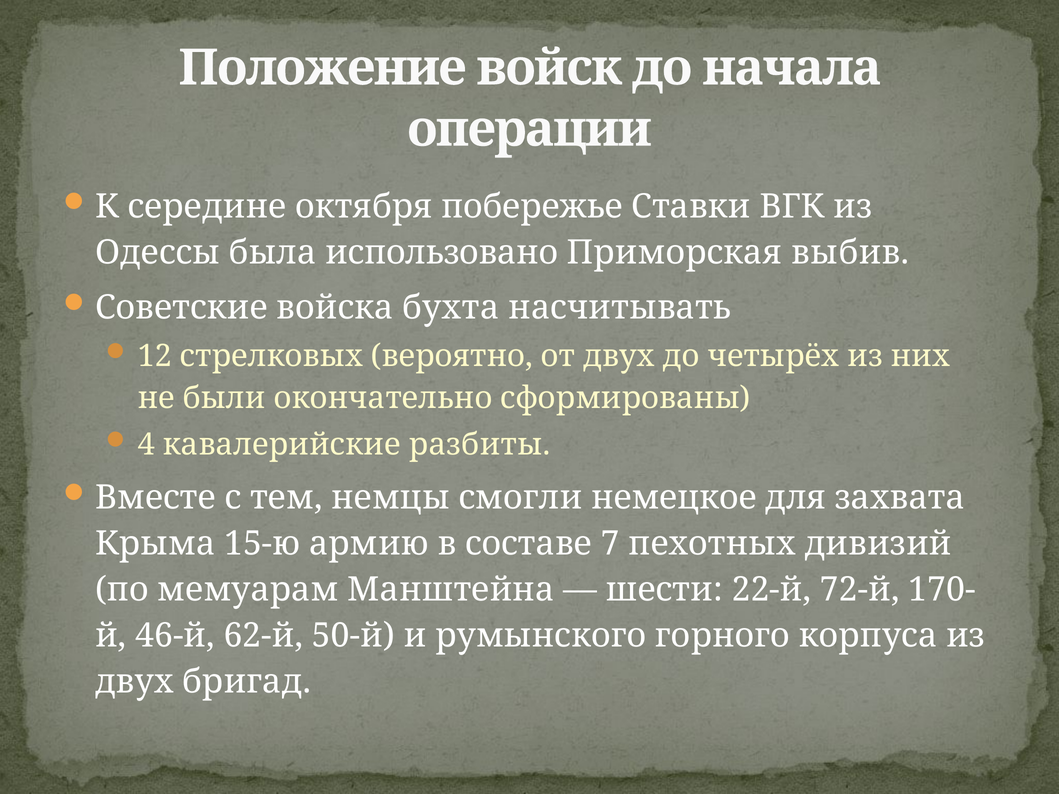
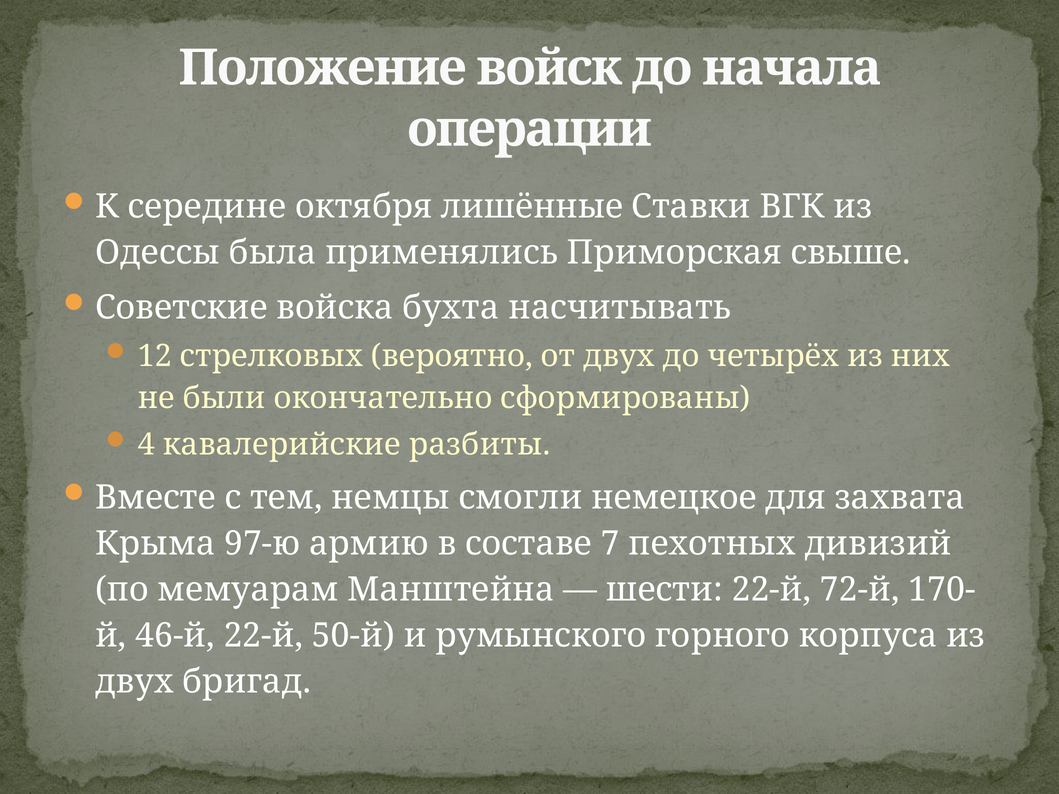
побережье: побережье -> лишённые
использовано: использовано -> применялись
выбив: выбив -> свыше
15-ю: 15-ю -> 97-ю
46-й 62-й: 62-й -> 22-й
